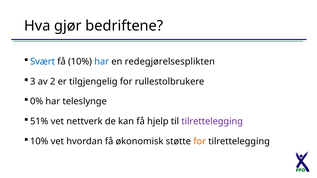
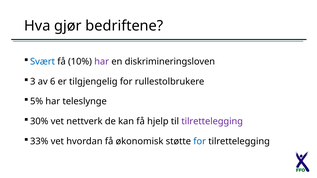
har at (102, 62) colour: blue -> purple
redegjørelsesplikten: redegjørelsesplikten -> diskrimineringsloven
2: 2 -> 6
0%: 0% -> 5%
51%: 51% -> 30%
10% at (39, 141): 10% -> 33%
for at (200, 141) colour: orange -> blue
